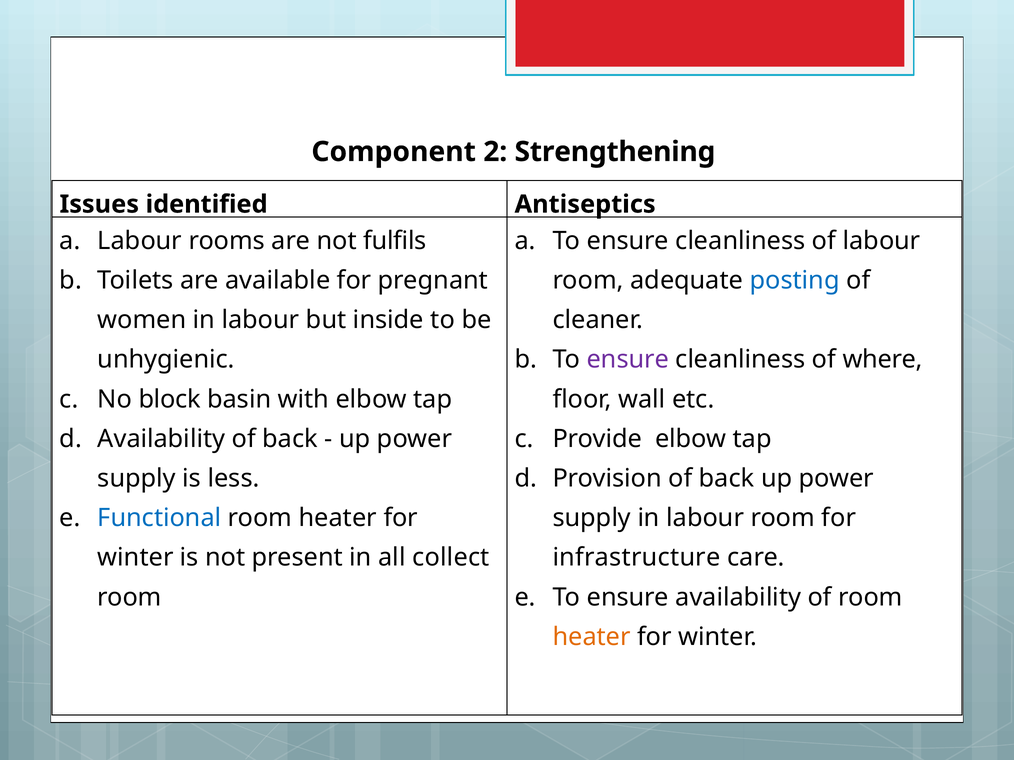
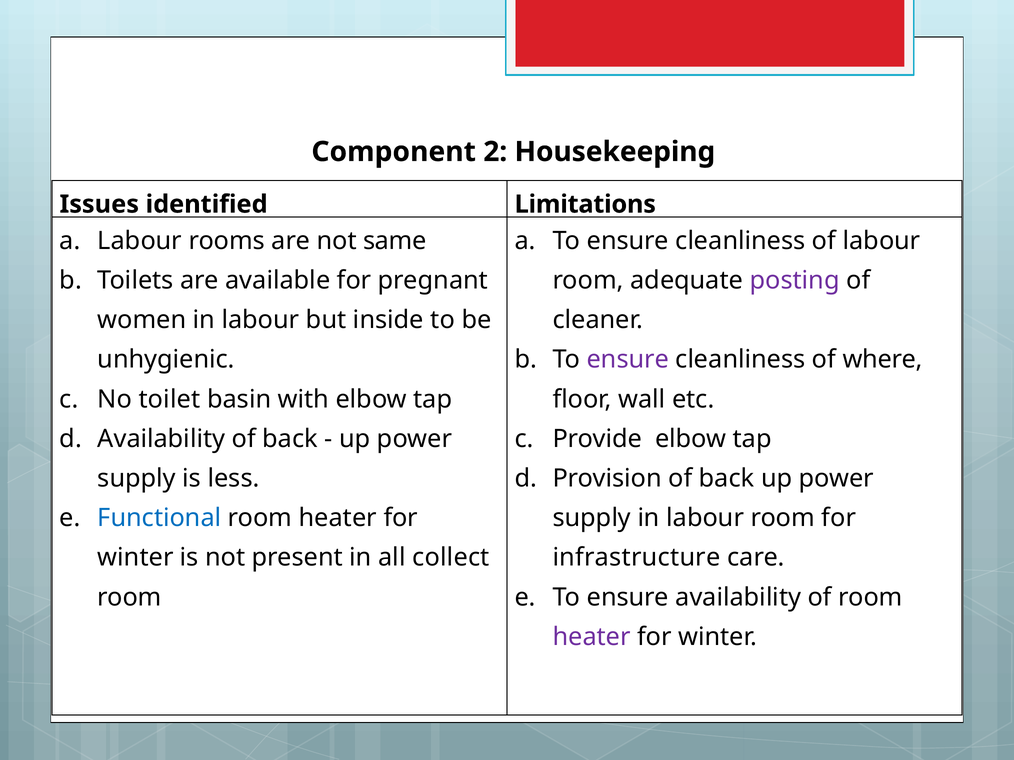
Strengthening: Strengthening -> Housekeeping
Antiseptics: Antiseptics -> Limitations
fulfils: fulfils -> same
posting colour: blue -> purple
block: block -> toilet
heater at (592, 637) colour: orange -> purple
